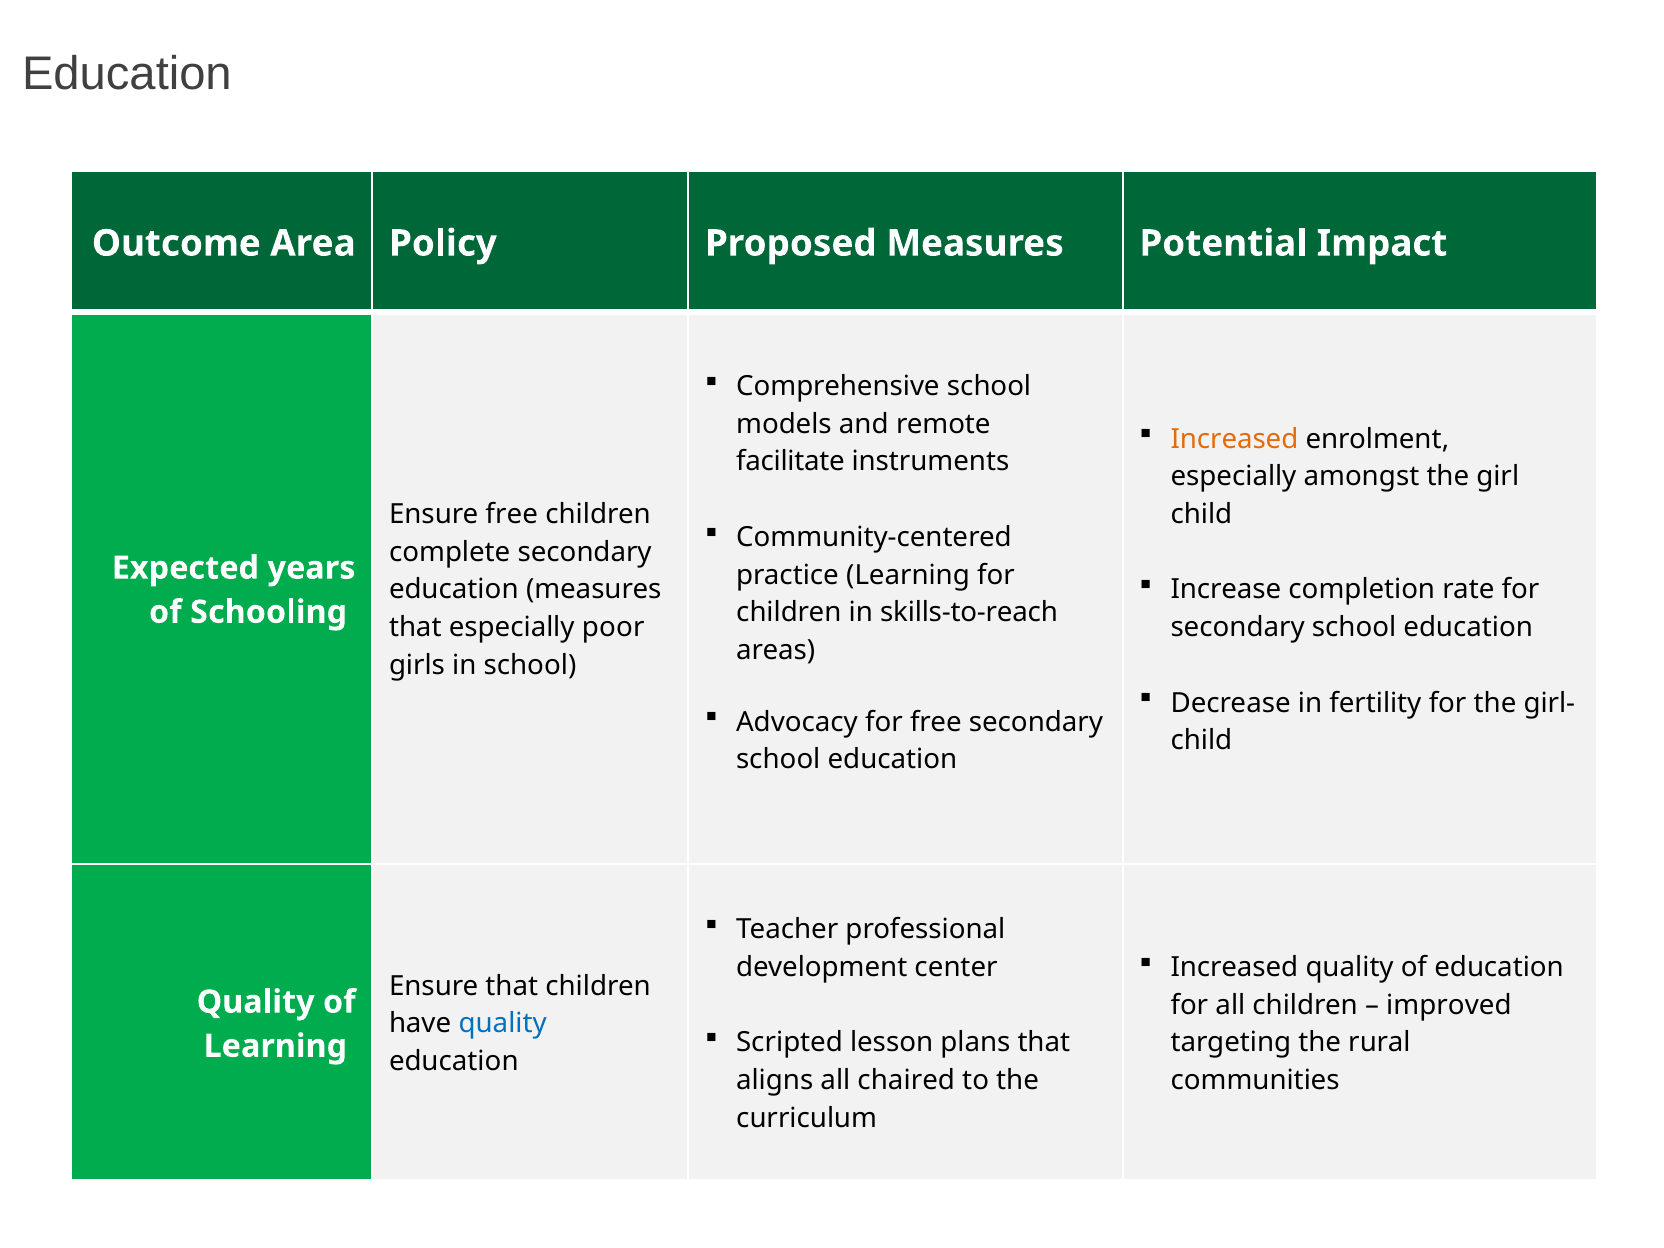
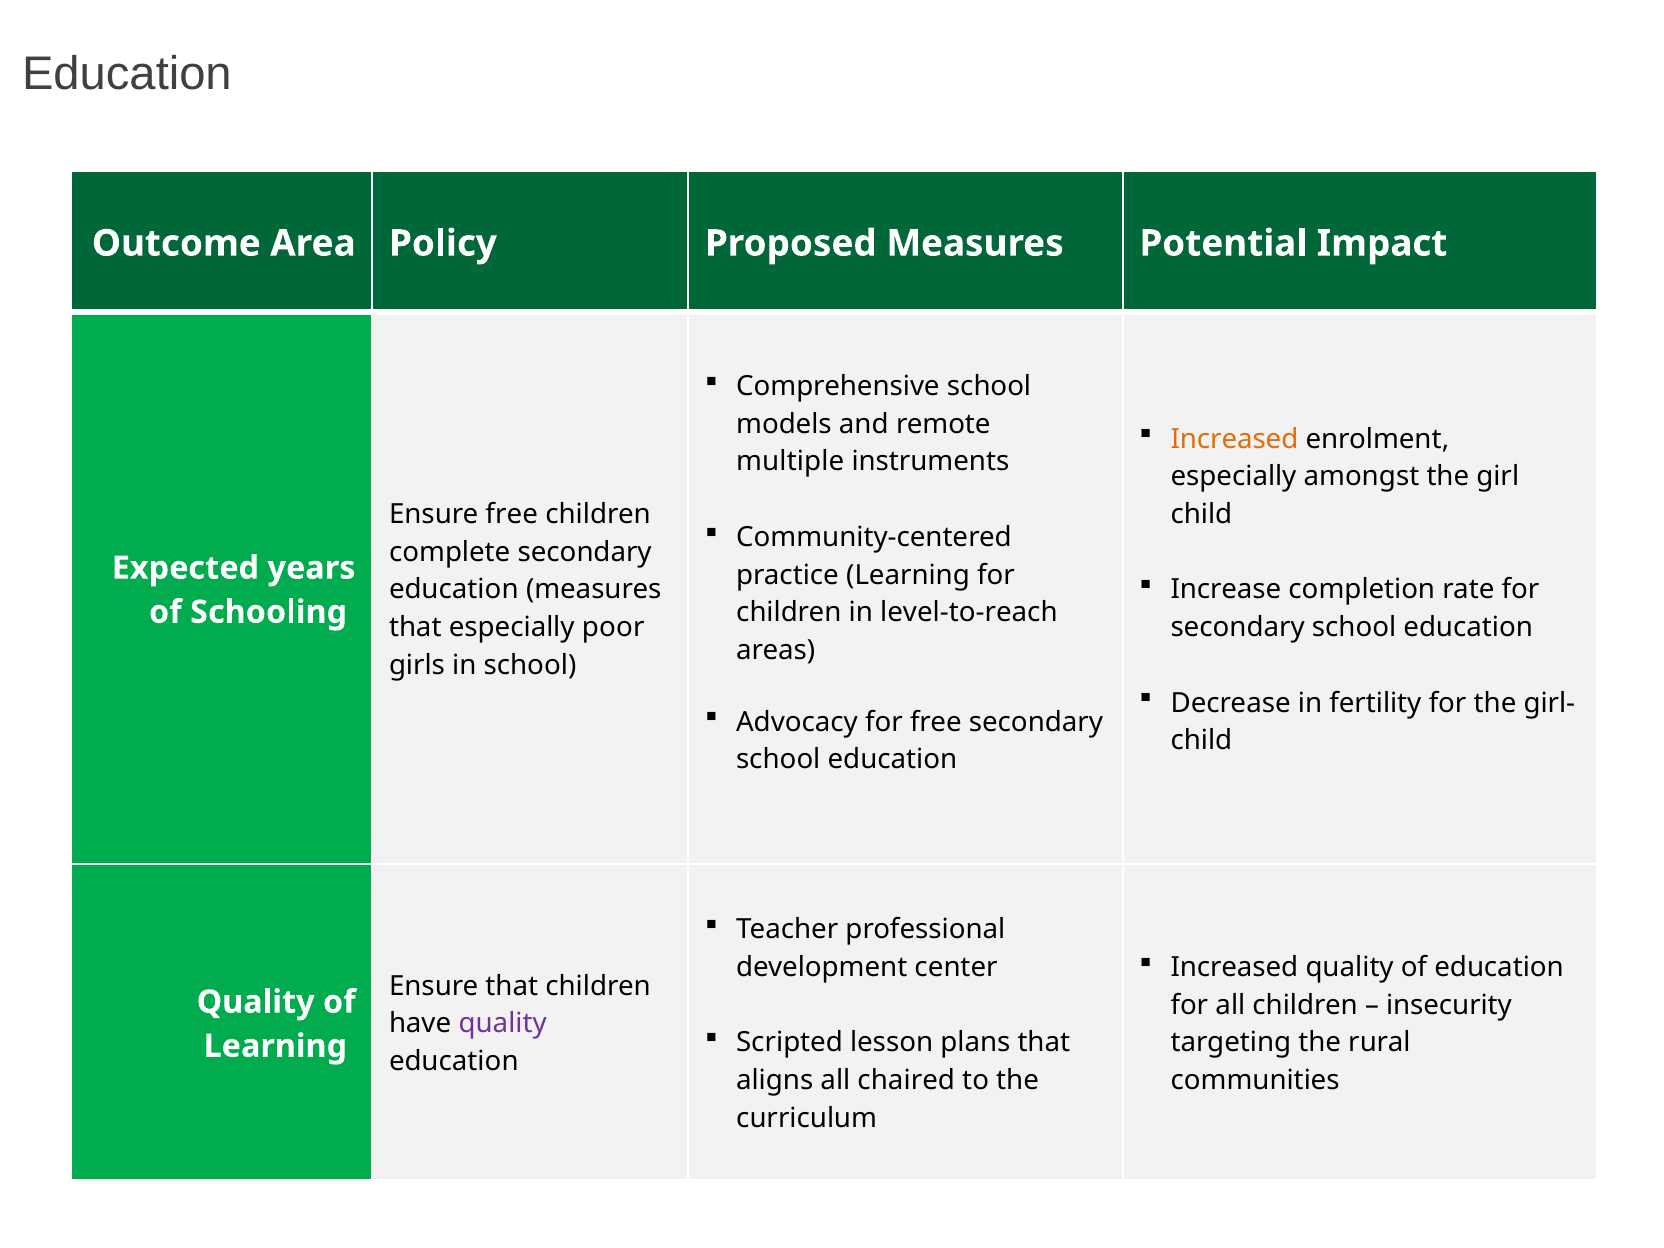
facilitate: facilitate -> multiple
skills-to-reach: skills-to-reach -> level-to-reach
improved: improved -> insecurity
quality at (503, 1024) colour: blue -> purple
